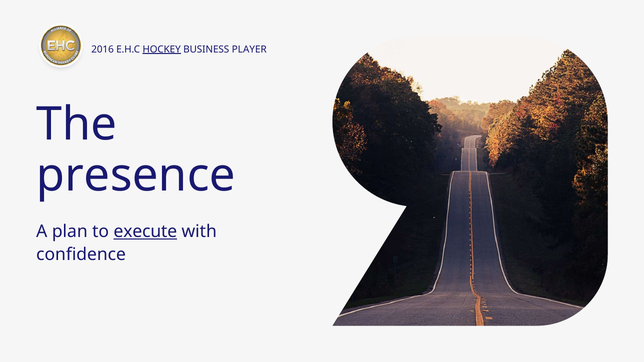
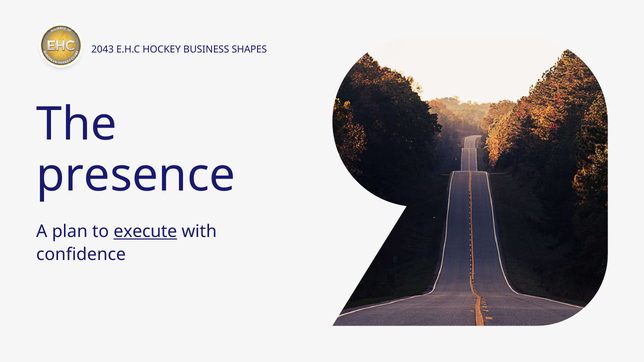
2016: 2016 -> 2043
HOCKEY underline: present -> none
PLAYER: PLAYER -> SHAPES
